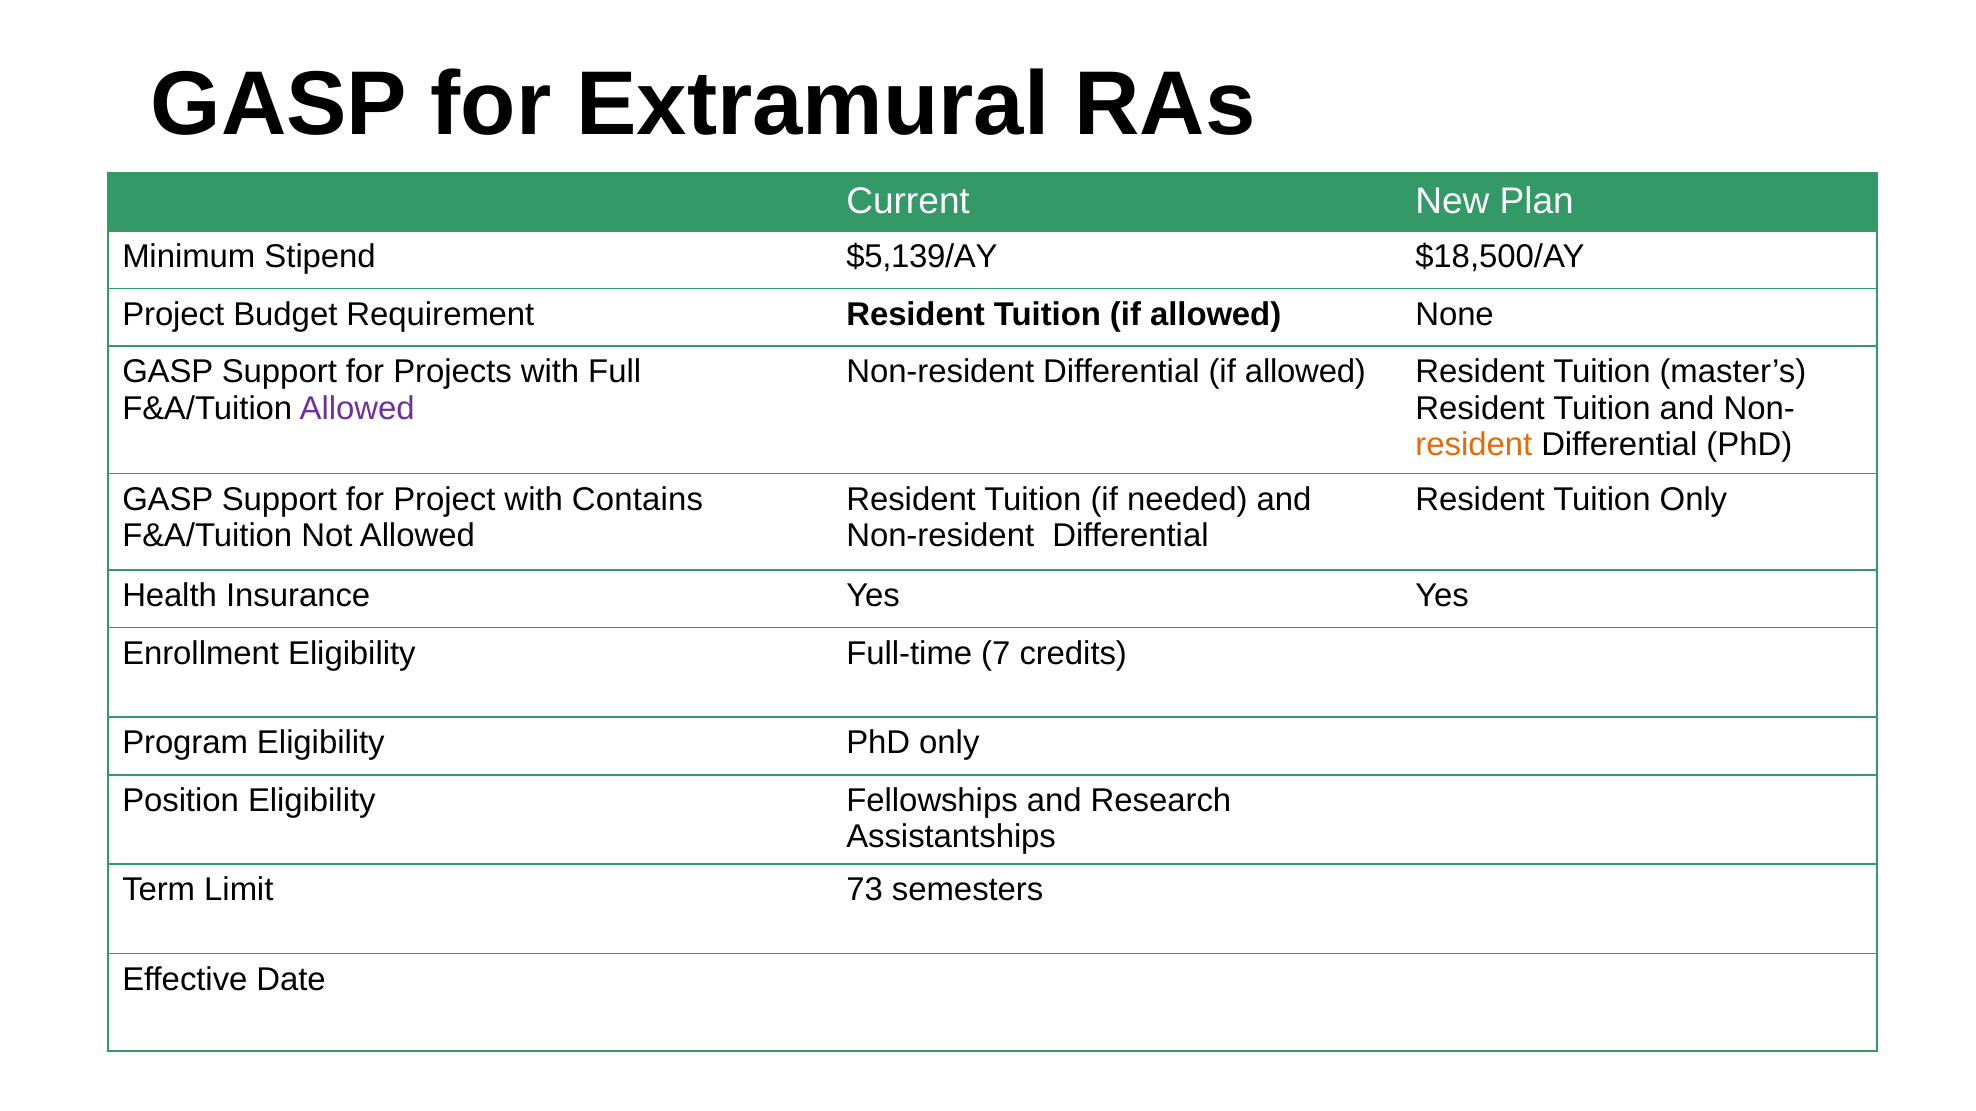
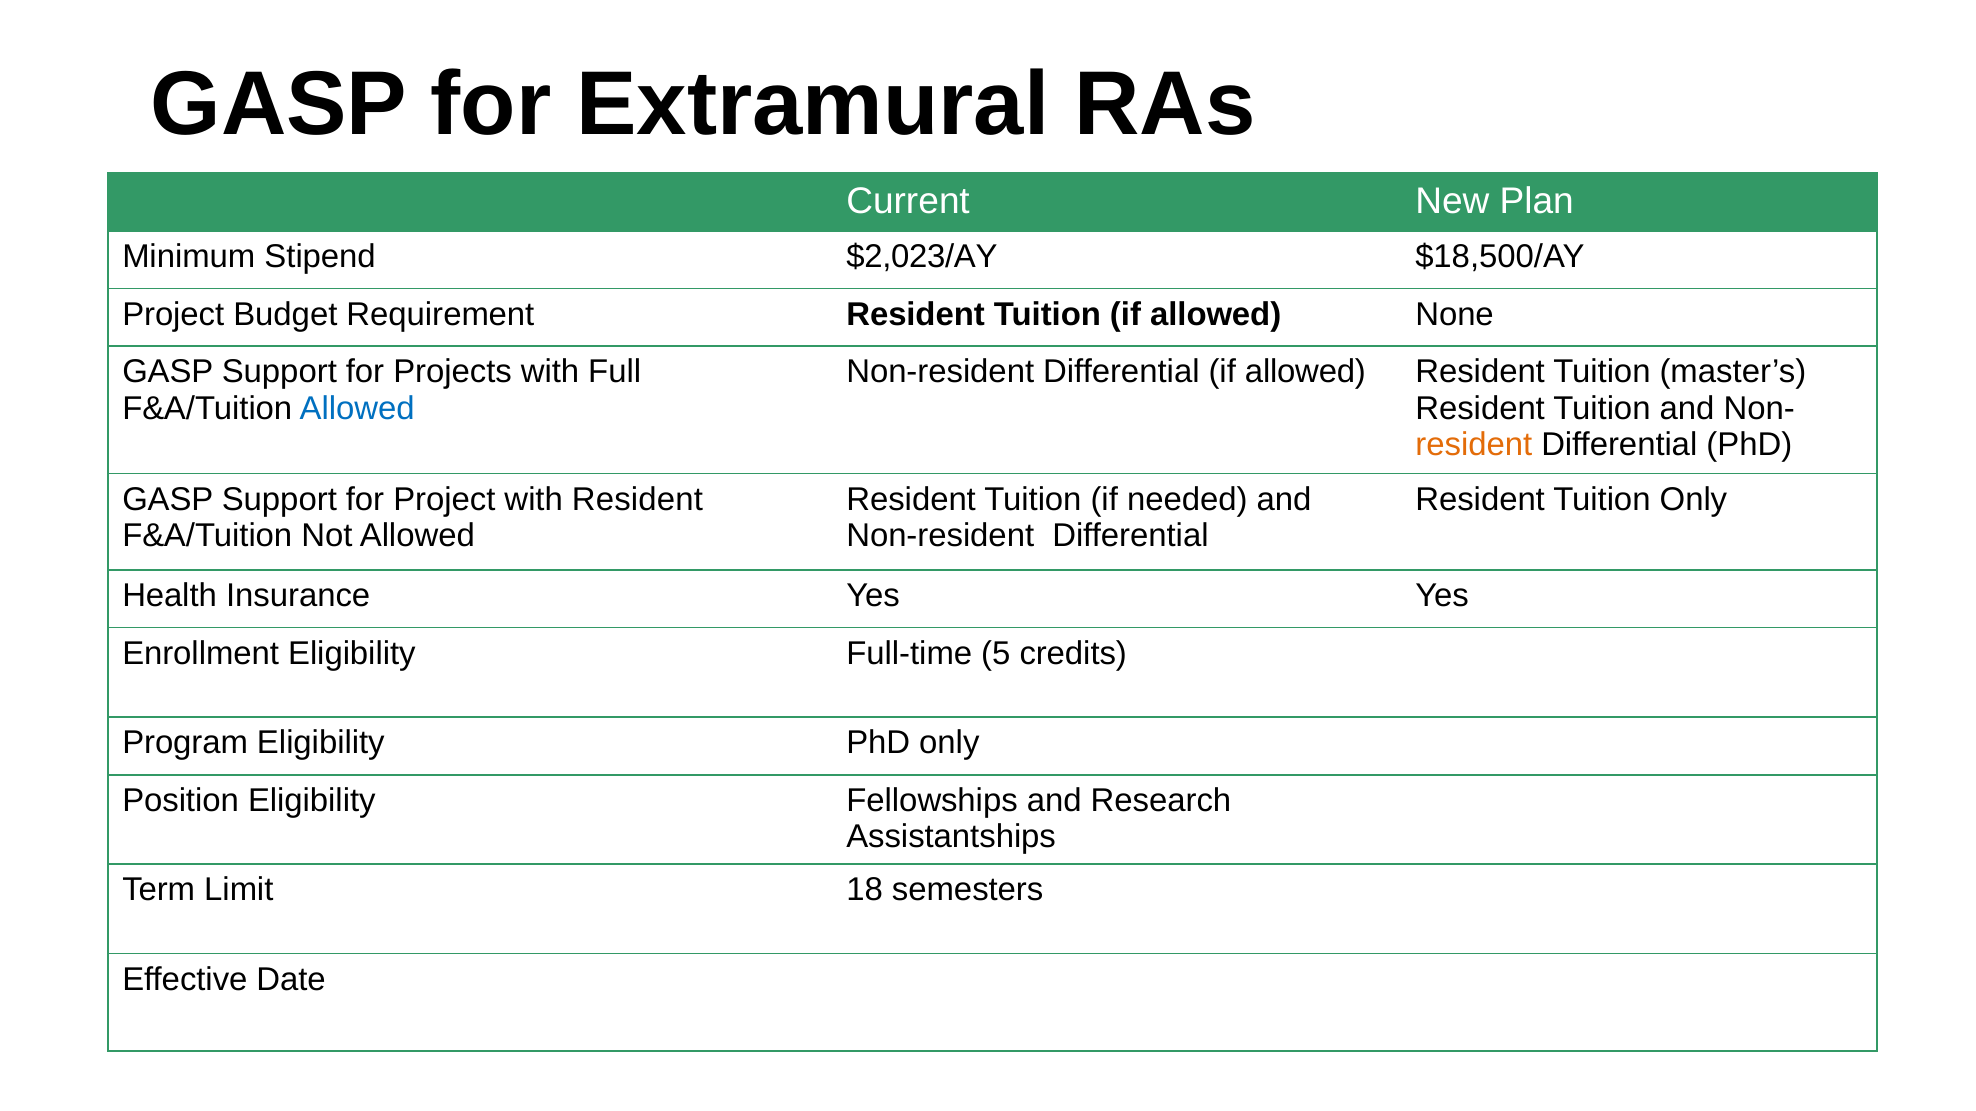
$5,139/AY: $5,139/AY -> $2,023/AY
Allowed at (357, 409) colour: purple -> blue
with Contains: Contains -> Resident
7: 7 -> 5
73: 73 -> 18
